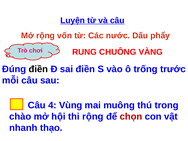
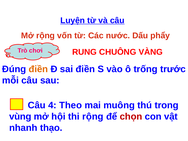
điền at (38, 69) colour: black -> orange
Vùng: Vùng -> Theo
chào: chào -> vùng
